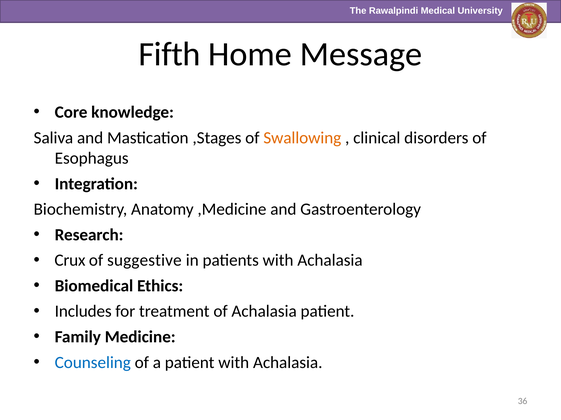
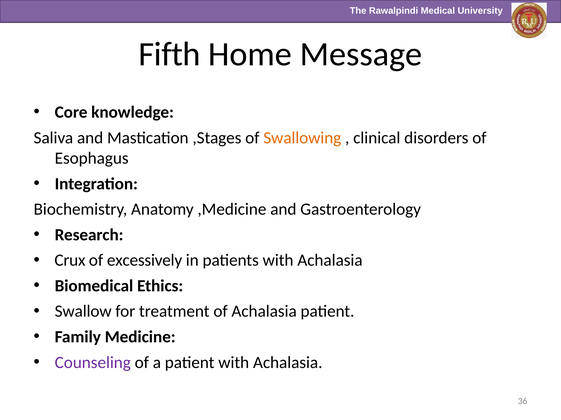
suggestive: suggestive -> excessively
Includes at (83, 312): Includes -> Swallow
Counseling colour: blue -> purple
